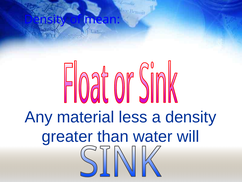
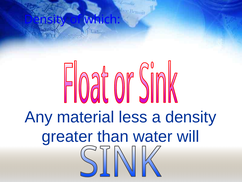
mean: mean -> which
